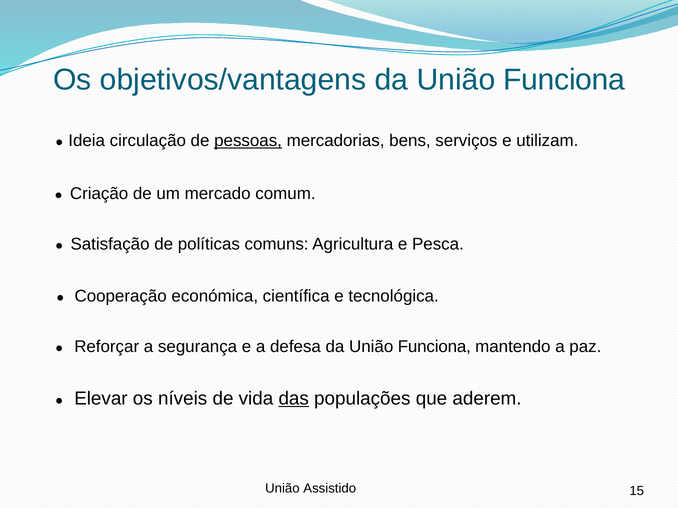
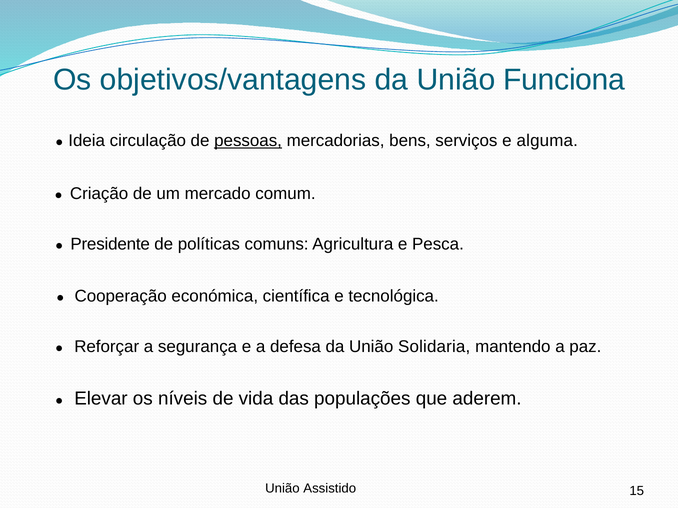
utilizam: utilizam -> alguma
Satisfação: Satisfação -> Presidente
defesa da União Funciona: Funciona -> Solidaria
das underline: present -> none
